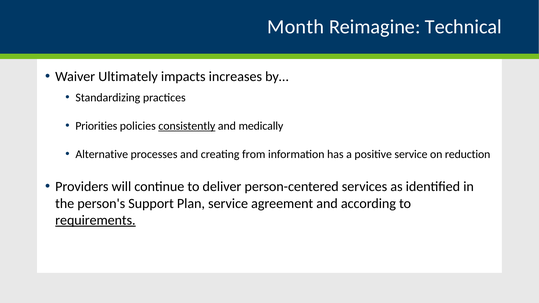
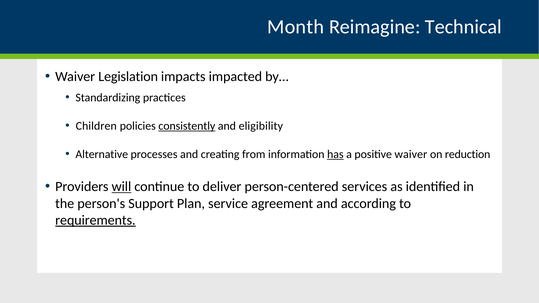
Ultimately: Ultimately -> Legislation
increases: increases -> impacted
Priorities: Priorities -> Children
medically: medically -> eligibility
has underline: none -> present
positive service: service -> waiver
will underline: none -> present
